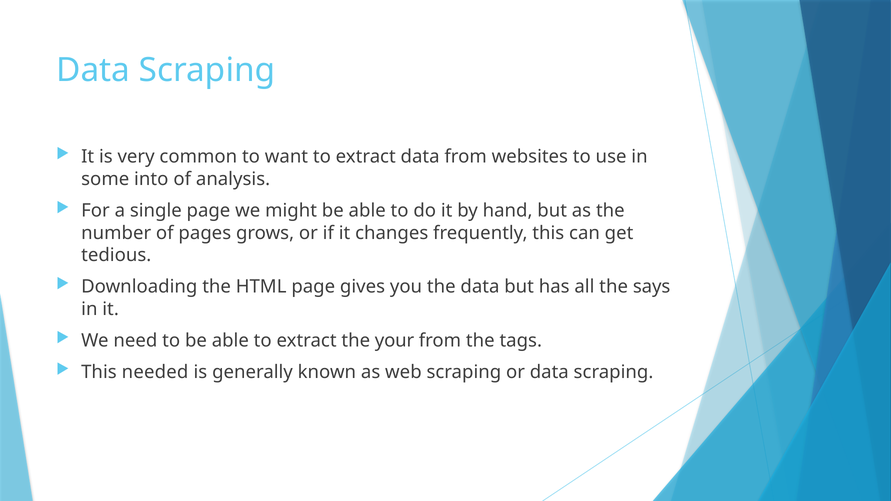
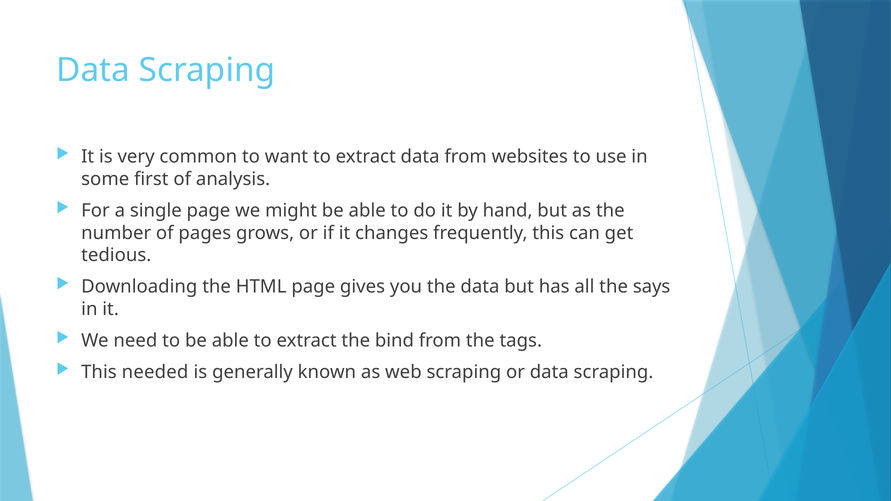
into: into -> first
your: your -> bind
